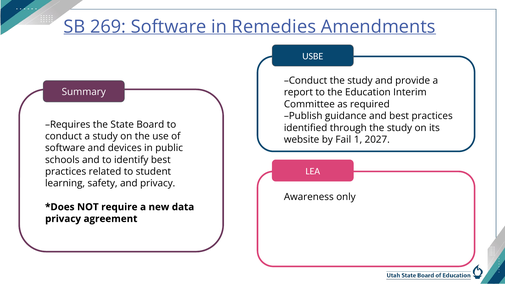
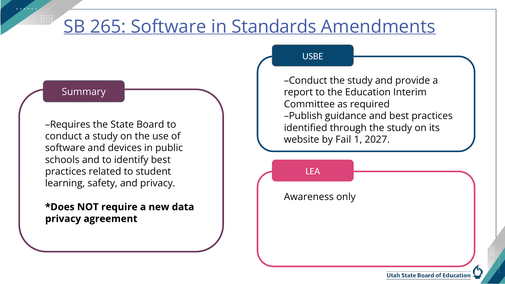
269: 269 -> 265
Remedies: Remedies -> Standards
